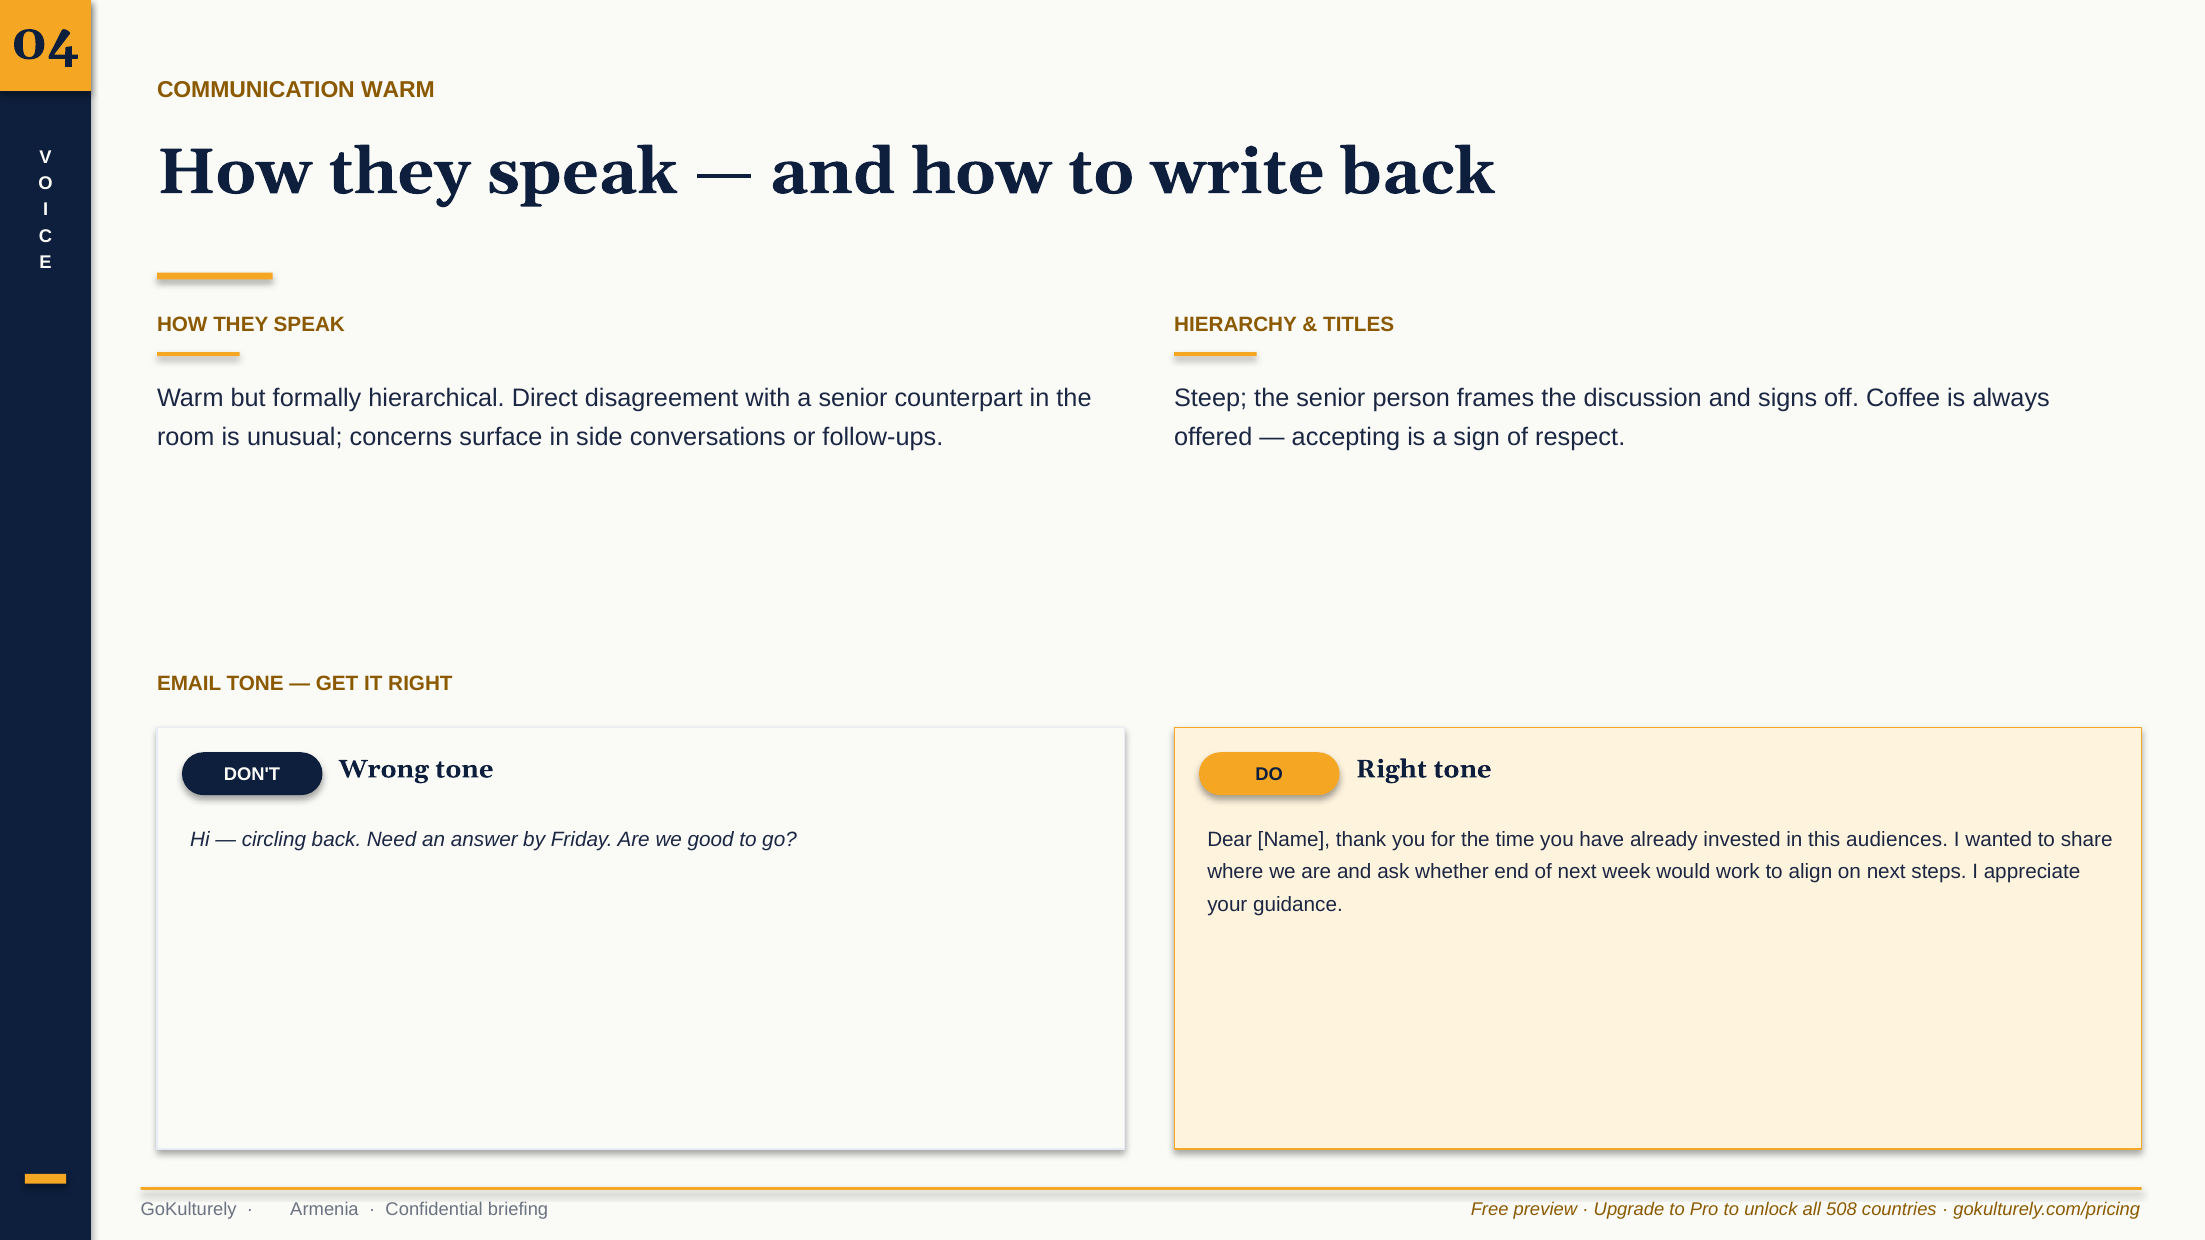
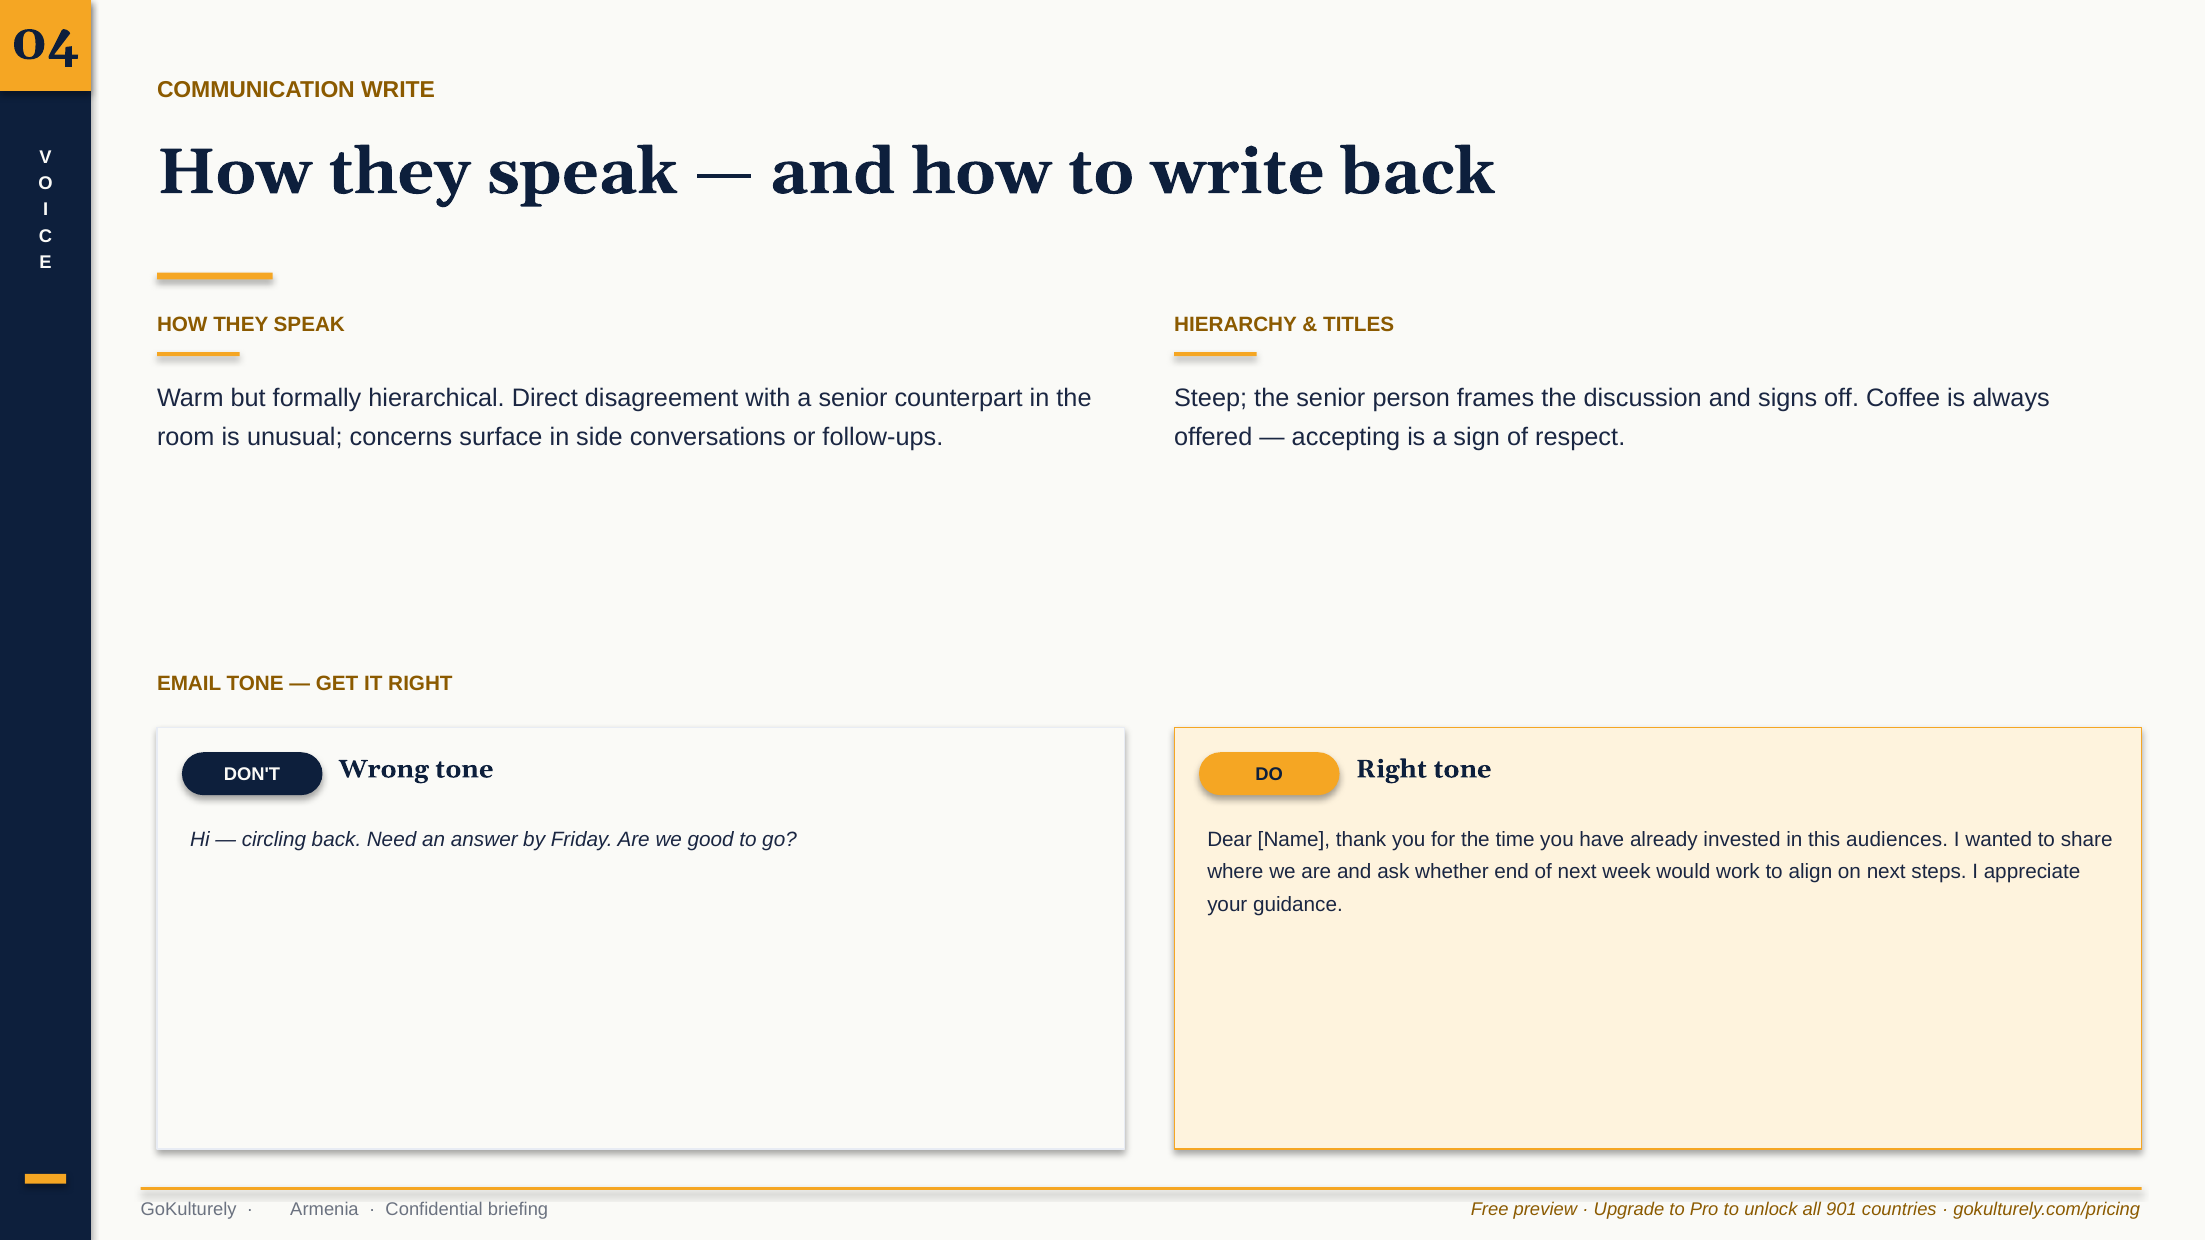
COMMUNICATION WARM: WARM -> WRITE
508: 508 -> 901
